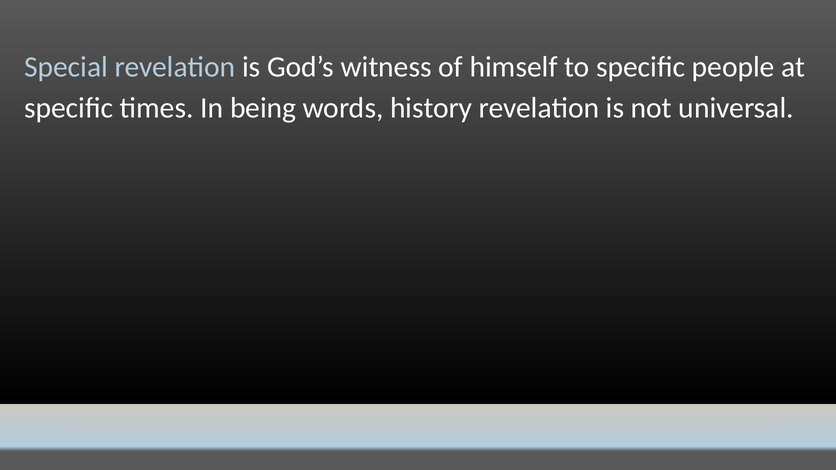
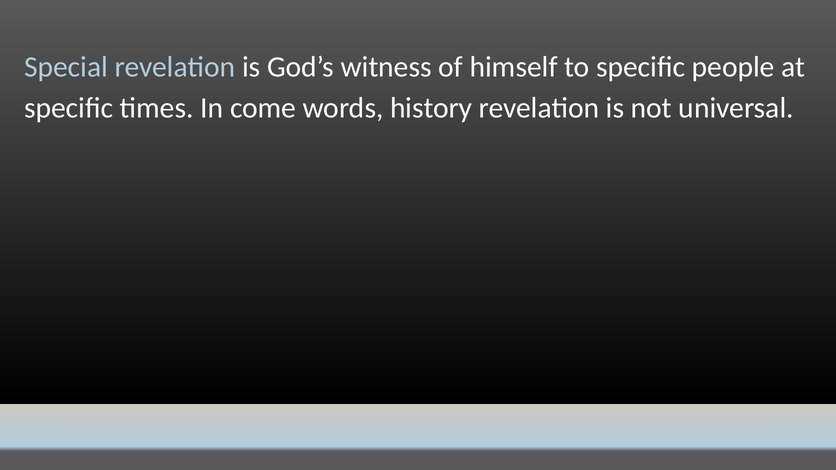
being: being -> come
